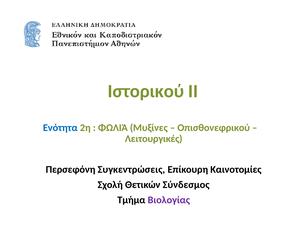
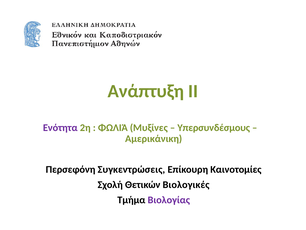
Ιστορικού: Ιστορικού -> Ανάπτυξη
Ενότητα colour: blue -> purple
Οπισθονεφρικού: Οπισθονεφρικού -> Υπερσυνδέσμους
Λειτουργικές: Λειτουργικές -> Αμερικάνικη
Σύνδεσμος: Σύνδεσμος -> Βιολογικές
